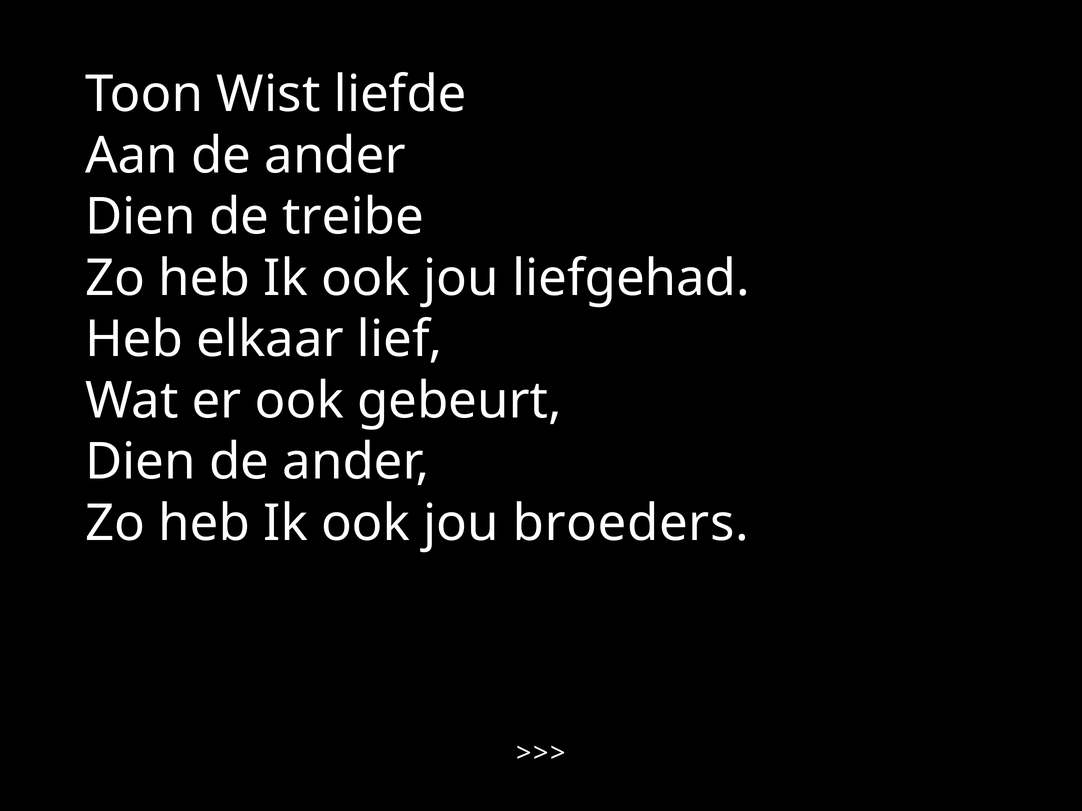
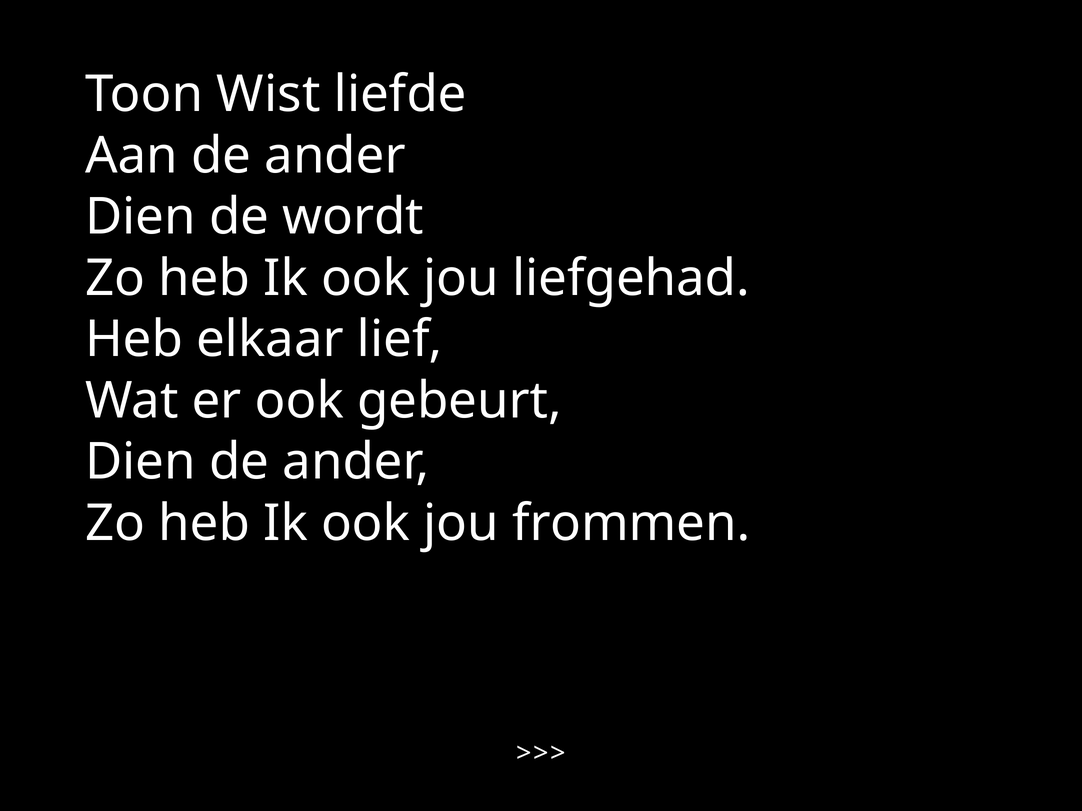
treibe: treibe -> wordt
broeders: broeders -> frommen
